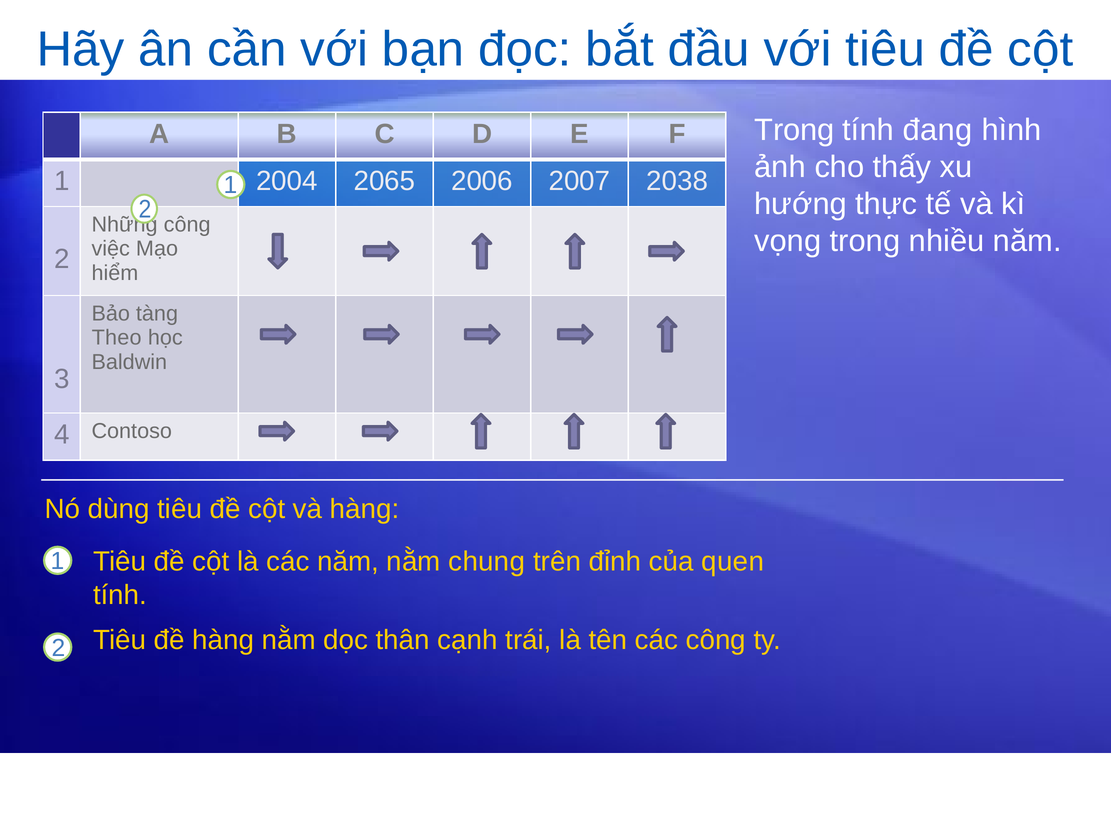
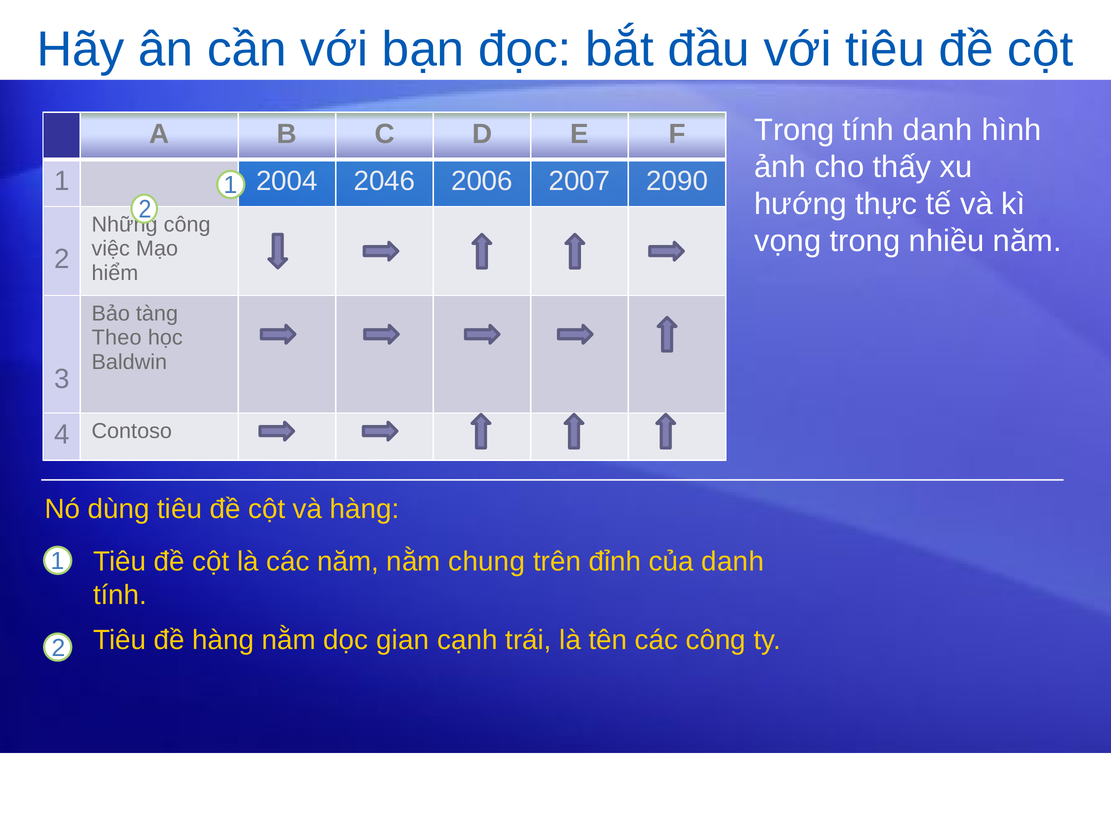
tính đang: đang -> danh
2065: 2065 -> 2046
2038: 2038 -> 2090
của quen: quen -> danh
thân: thân -> gian
